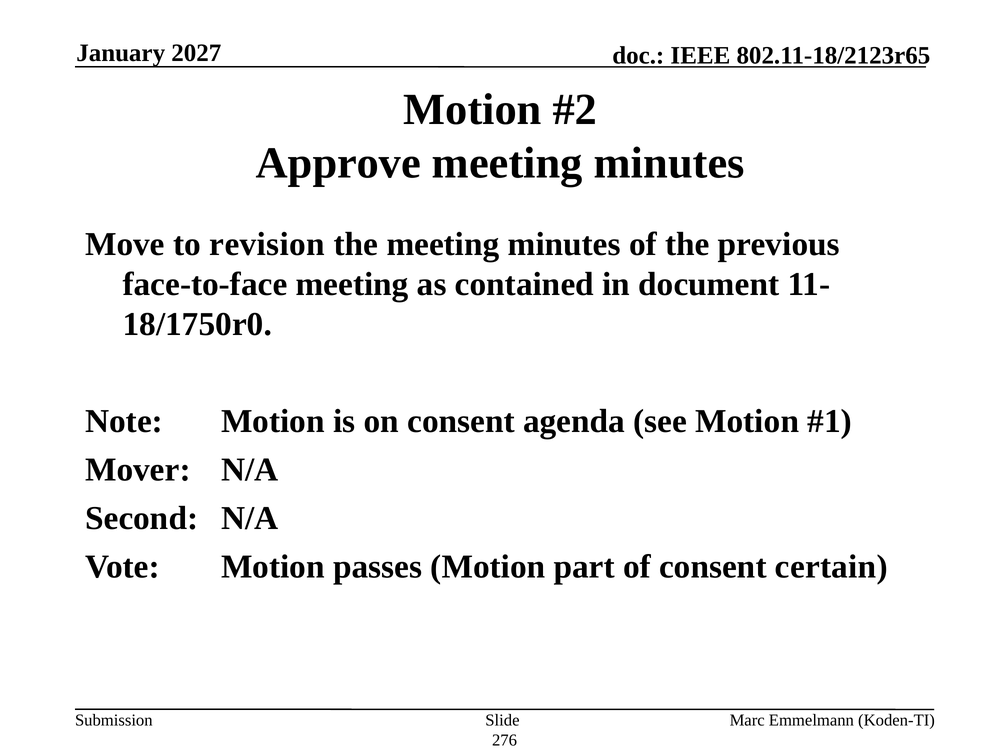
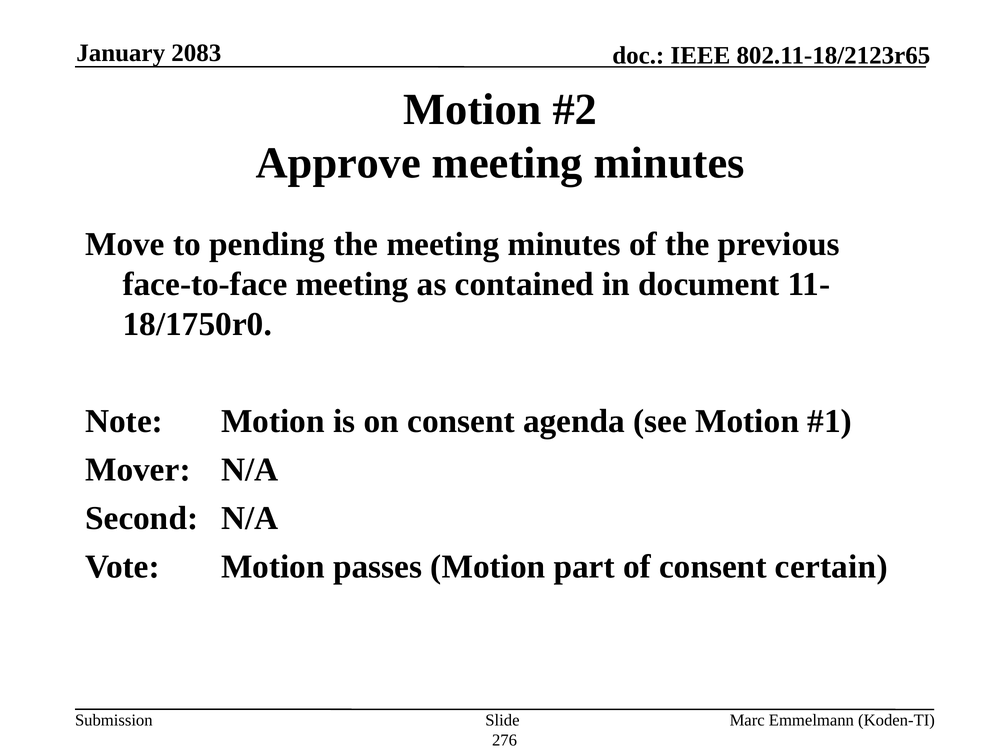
2027: 2027 -> 2083
revision: revision -> pending
